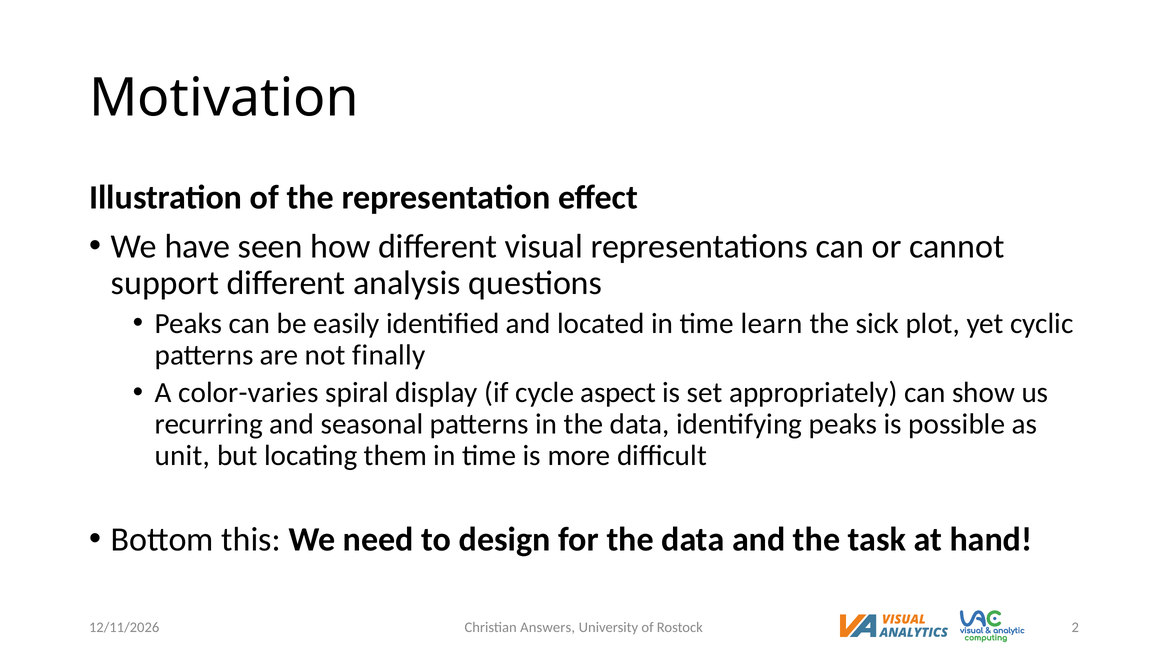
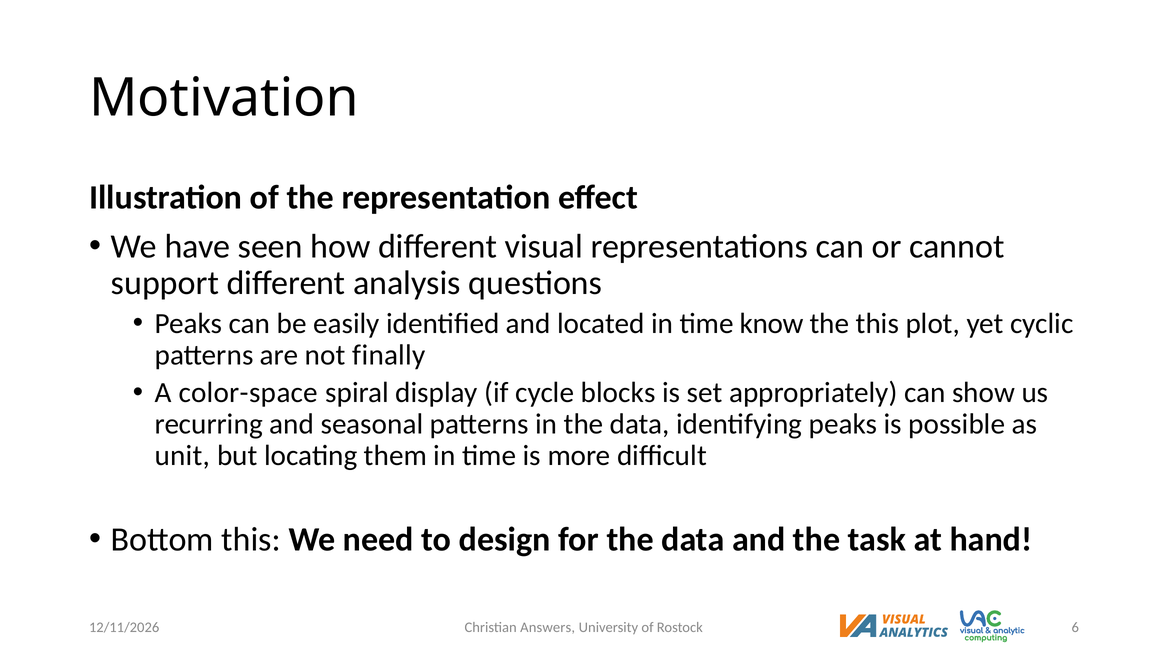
learn: learn -> know
the sick: sick -> this
color-varies: color-varies -> color-space
aspect: aspect -> blocks
2: 2 -> 6
